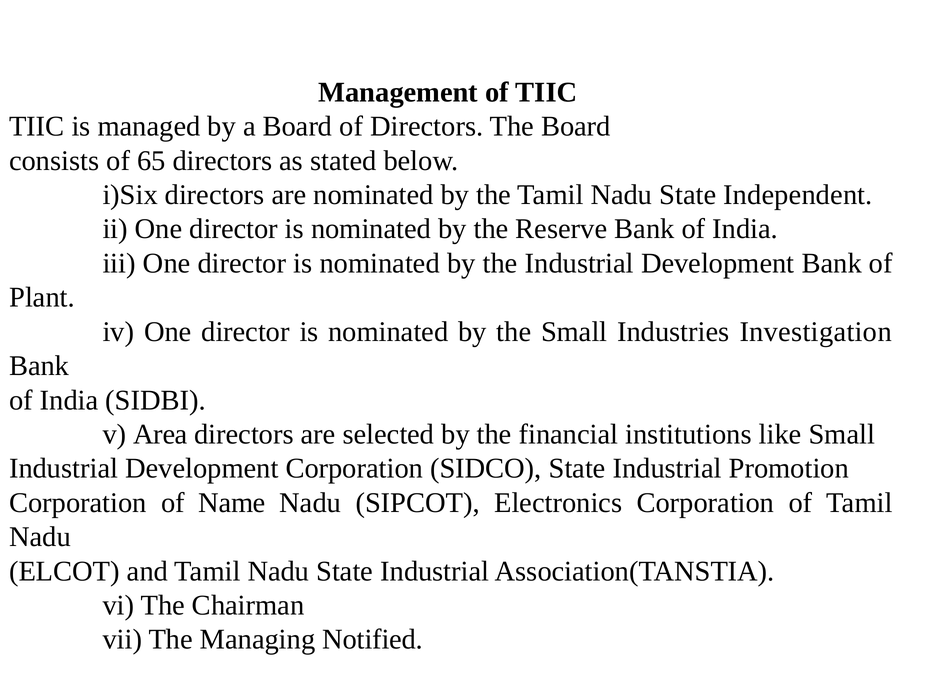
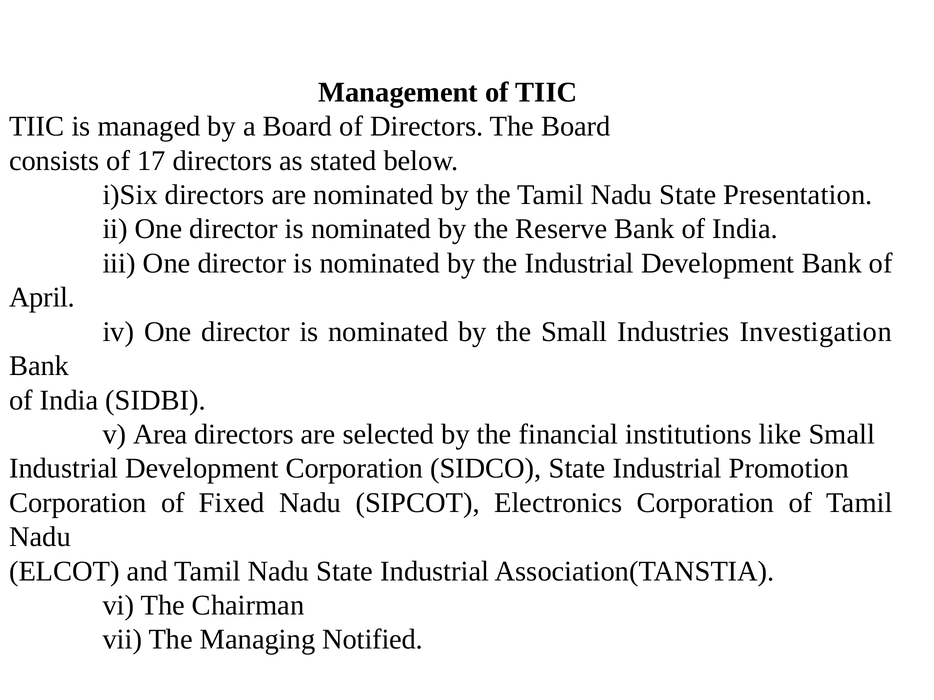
65: 65 -> 17
Independent: Independent -> Presentation
Plant: Plant -> April
Name: Name -> Fixed
